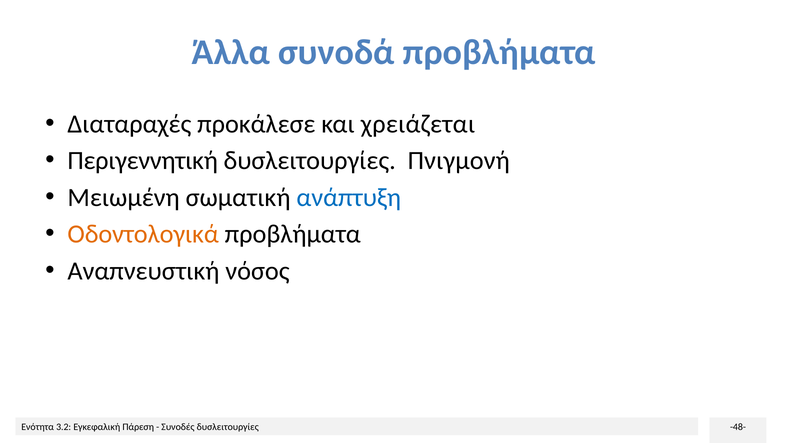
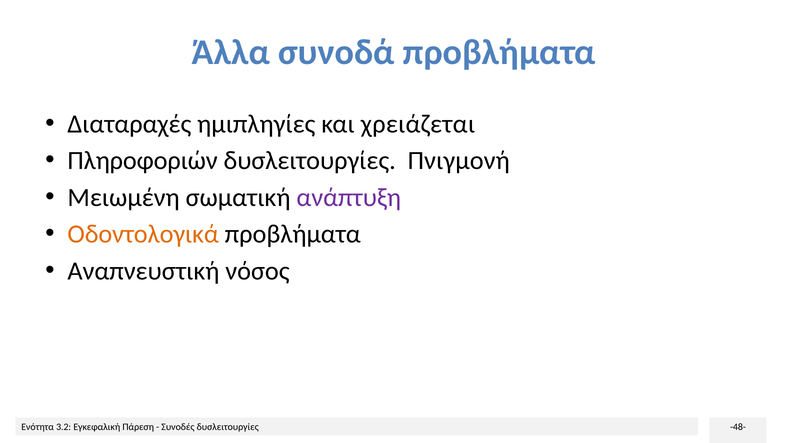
προκάλεσε: προκάλεσε -> ημιπληγίες
Περιγεννητική: Περιγεννητική -> Πληροφοριών
ανάπτυξη colour: blue -> purple
